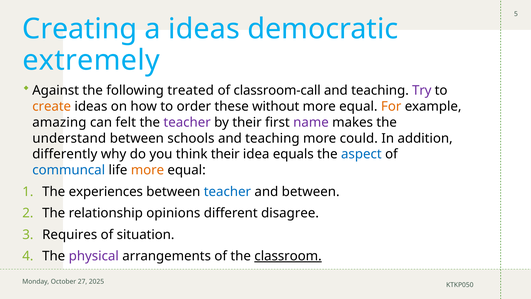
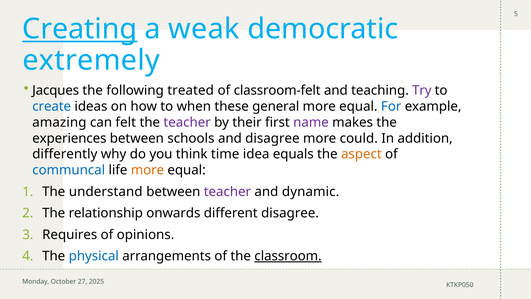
Creating underline: none -> present
a ideas: ideas -> weak
Against: Against -> Jacques
classroom-call: classroom-call -> classroom-felt
create colour: orange -> blue
order: order -> when
without: without -> general
For colour: orange -> blue
understand: understand -> experiences
teaching at (272, 138): teaching -> disagree
think their: their -> time
aspect colour: blue -> orange
experiences: experiences -> understand
teacher at (227, 192) colour: blue -> purple
and between: between -> dynamic
opinions: opinions -> onwards
situation: situation -> opinions
physical colour: purple -> blue
